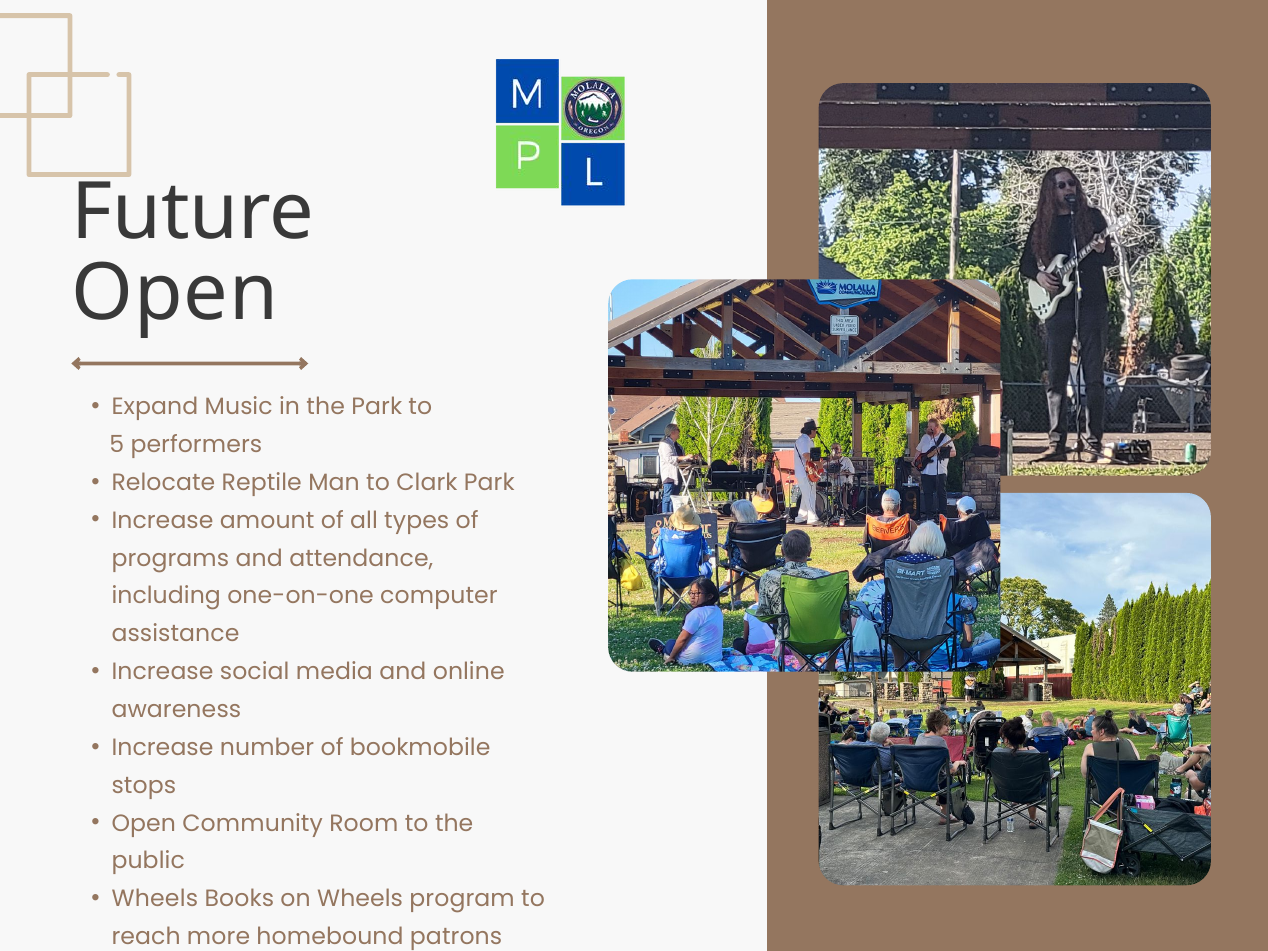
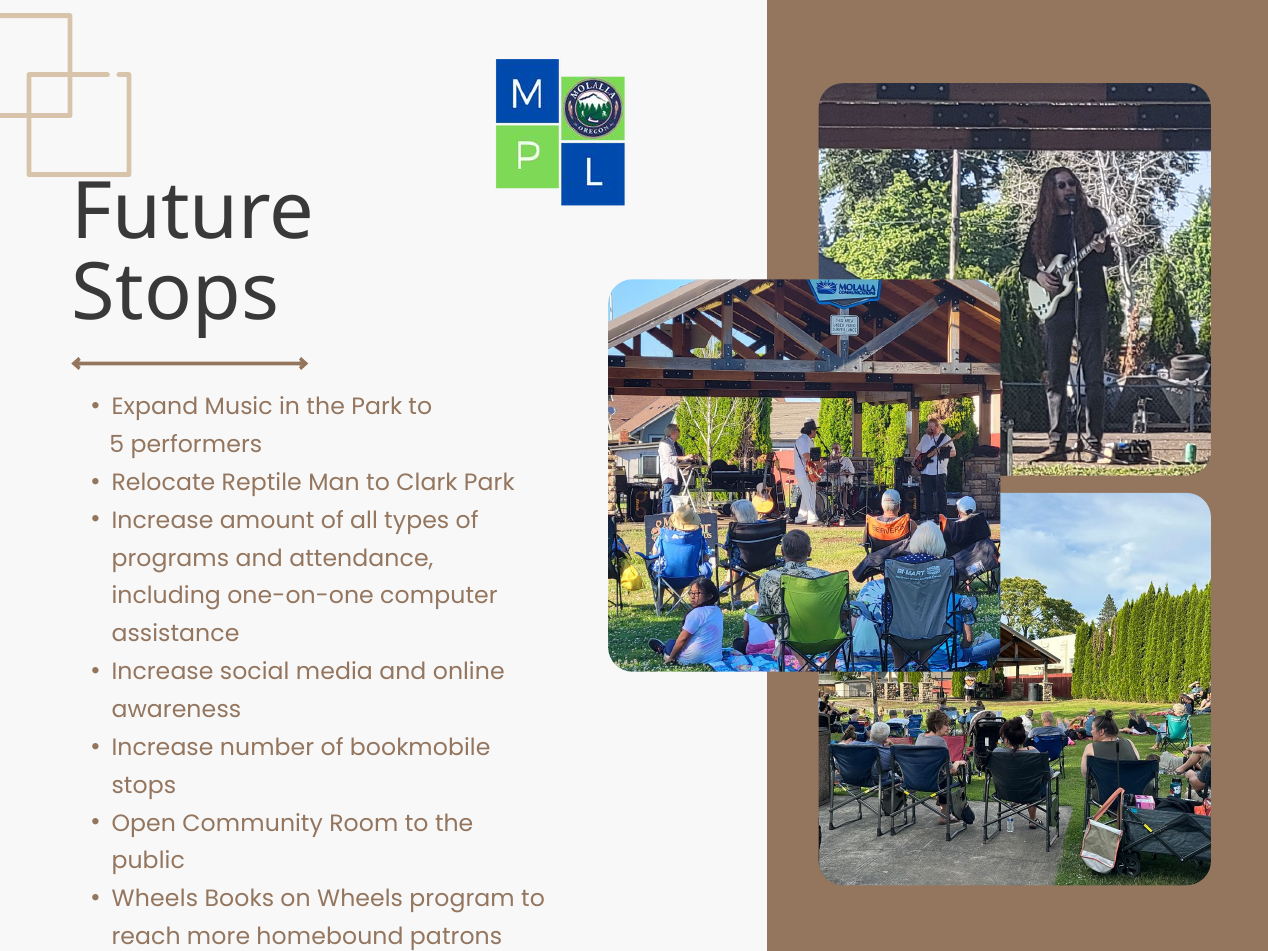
Open at (175, 293): Open -> Stops
